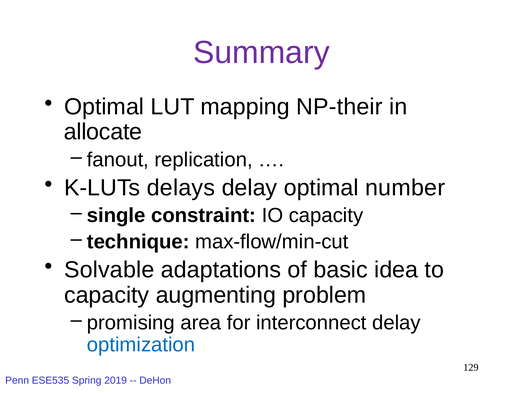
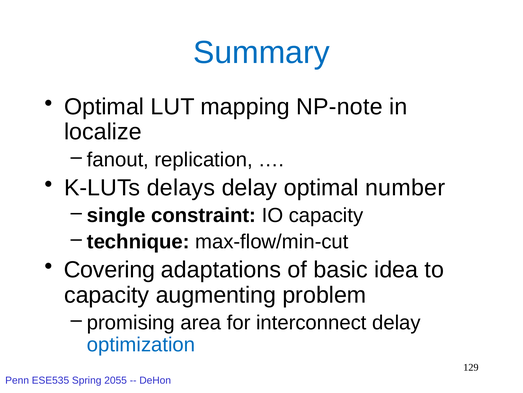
Summary colour: purple -> blue
NP-their: NP-their -> NP-note
allocate: allocate -> localize
Solvable: Solvable -> Covering
2019: 2019 -> 2055
